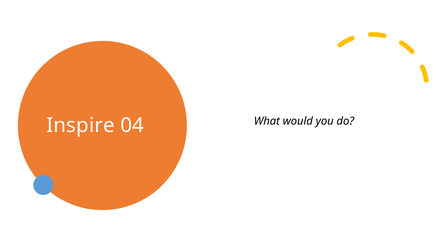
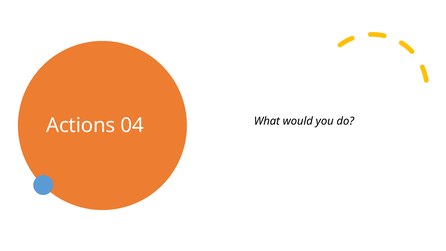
Inspire: Inspire -> Actions
